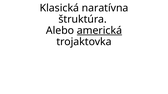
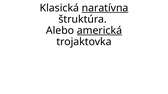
naratívna underline: none -> present
